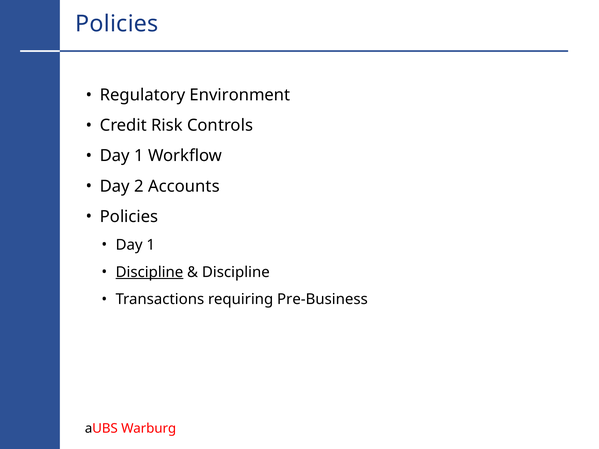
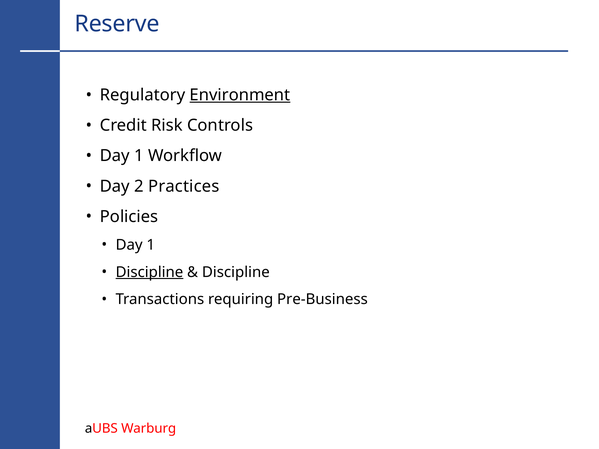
Policies at (117, 24): Policies -> Reserve
Environment underline: none -> present
Accounts: Accounts -> Practices
